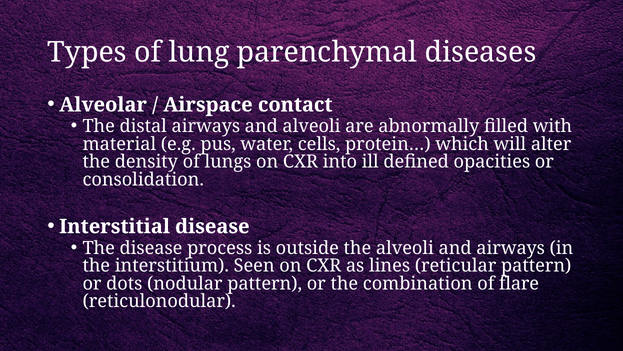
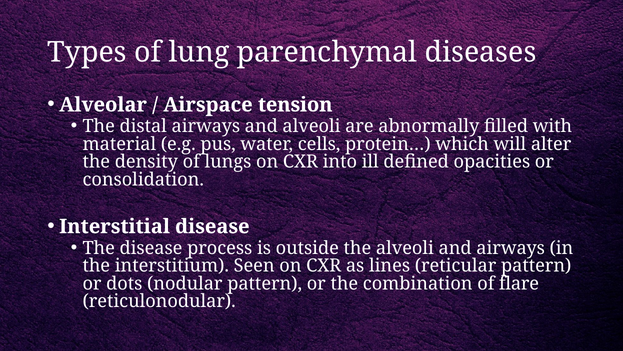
contact: contact -> tension
